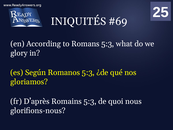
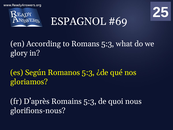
INIQUITÉS: INIQUITÉS -> ESPAGNOL
